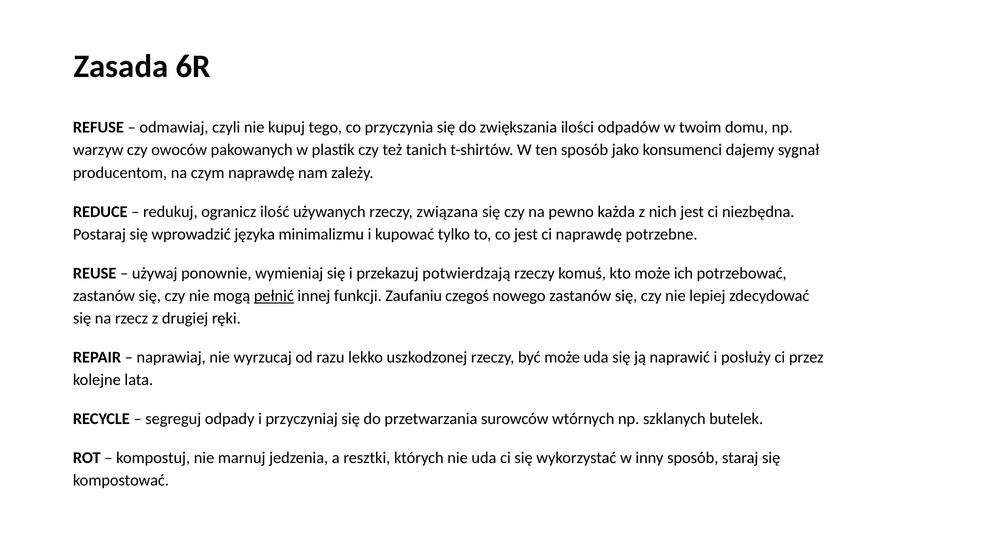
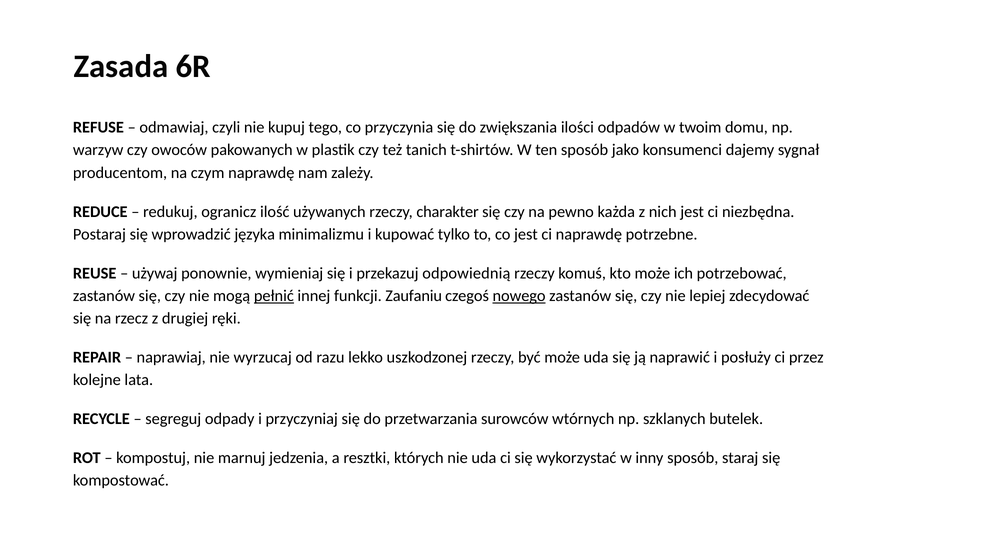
związana: związana -> charakter
potwierdzają: potwierdzają -> odpowiednią
nowego underline: none -> present
